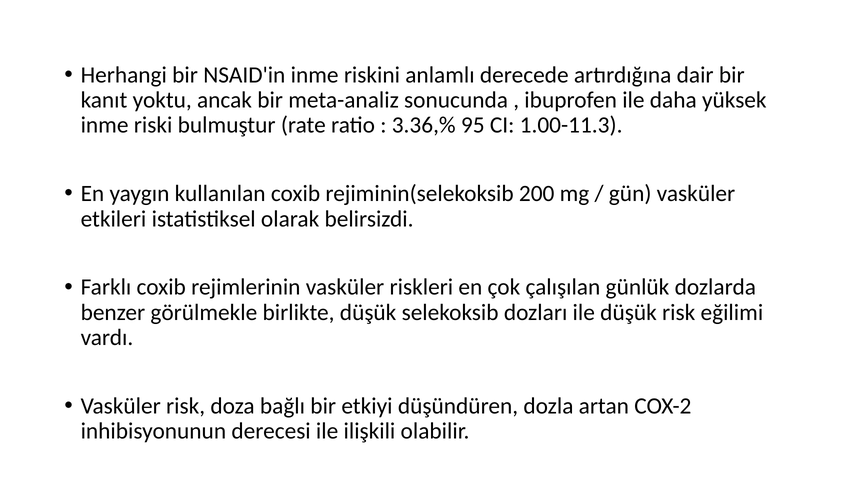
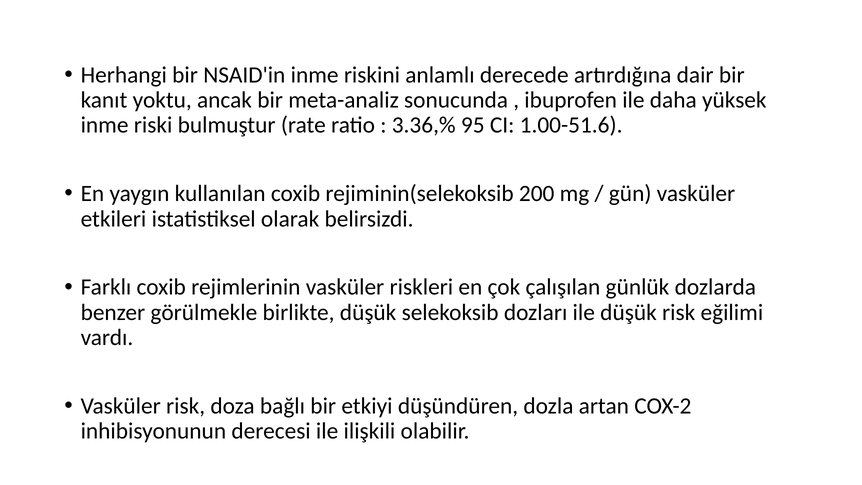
1.00-11.3: 1.00-11.3 -> 1.00-51.6
